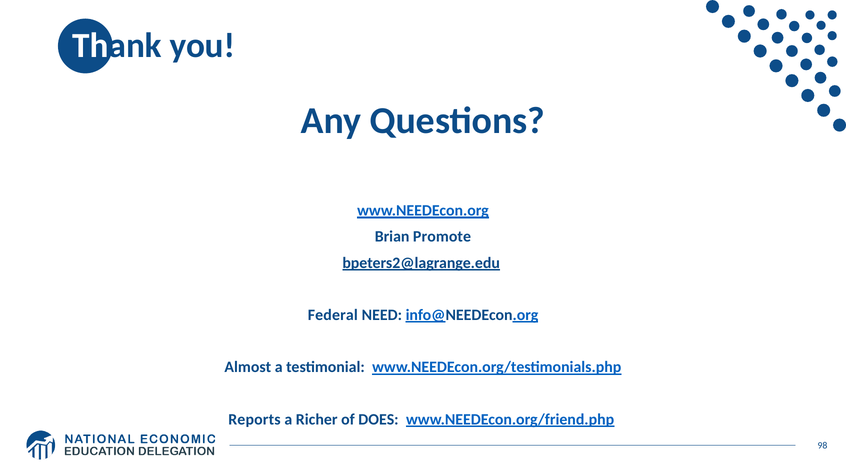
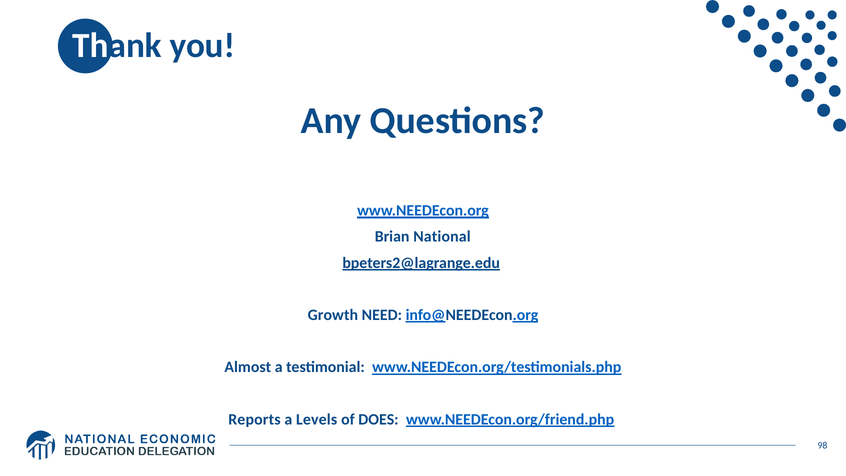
Promote: Promote -> National
Federal: Federal -> Growth
Richer: Richer -> Levels
